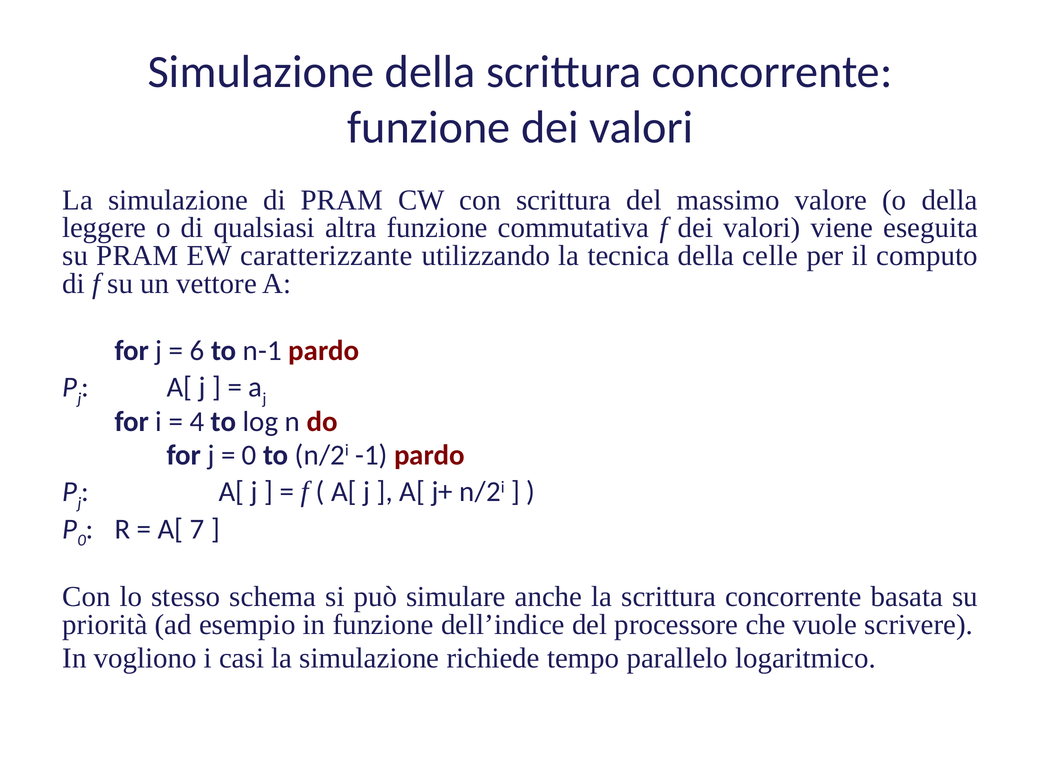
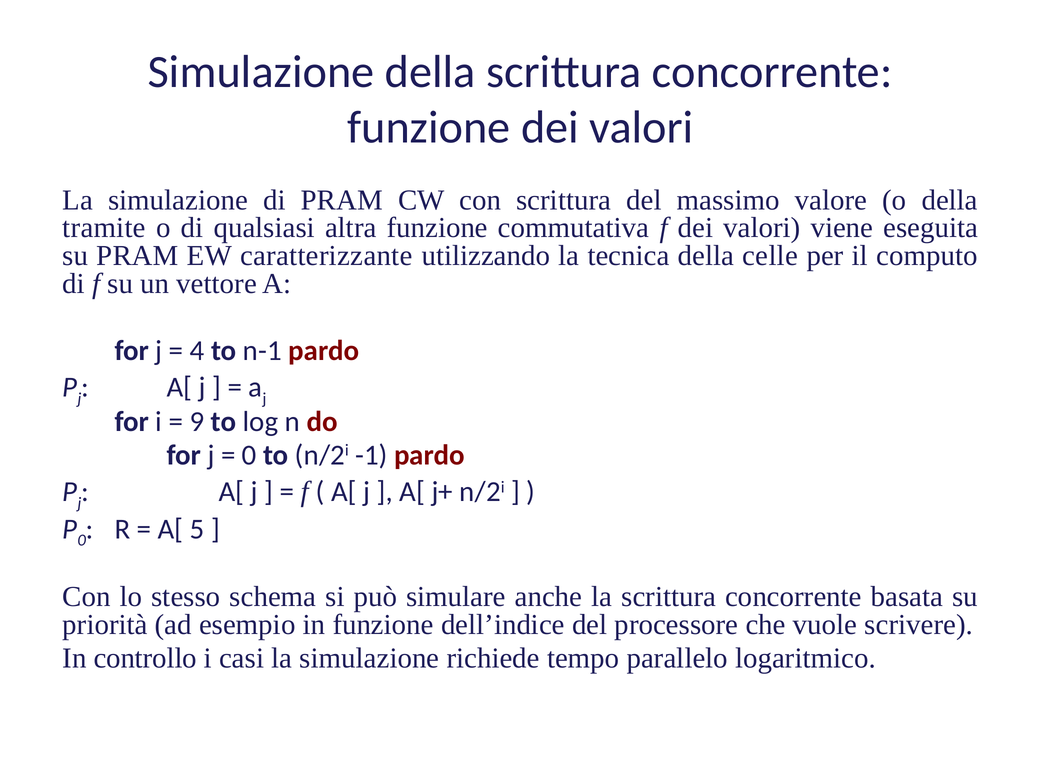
leggere: leggere -> tramite
6: 6 -> 4
4: 4 -> 9
7: 7 -> 5
vogliono: vogliono -> controllo
